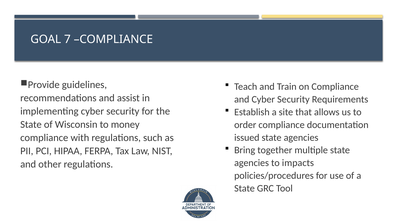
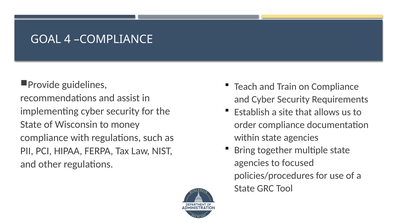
7: 7 -> 4
issued: issued -> within
impacts: impacts -> focused
